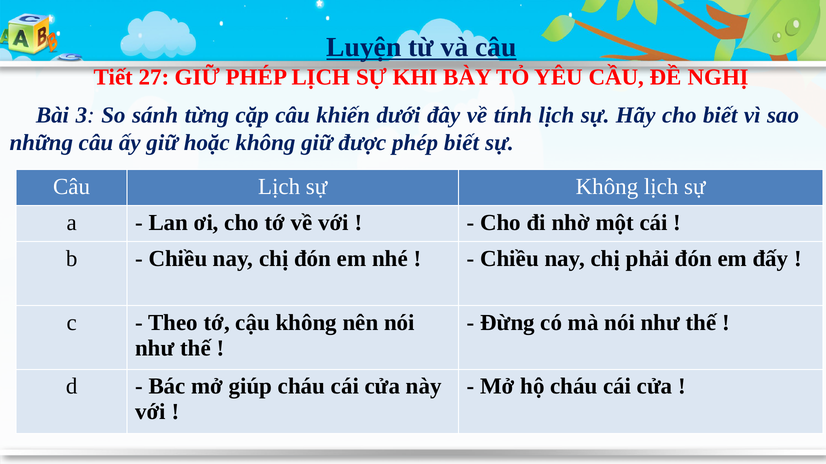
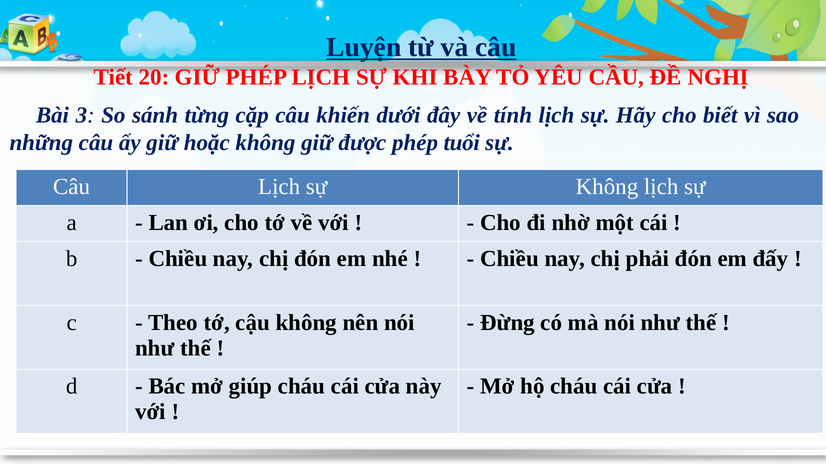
27: 27 -> 20
phép biết: biết -> tuổi
